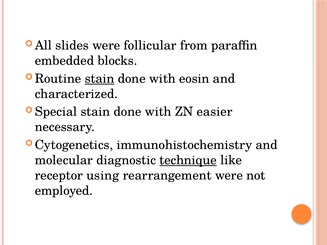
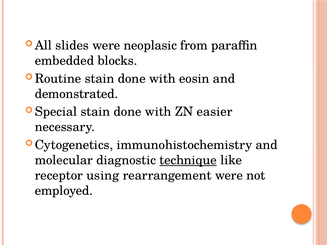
follicular: follicular -> neoplasic
stain at (100, 79) underline: present -> none
characterized: characterized -> demonstrated
